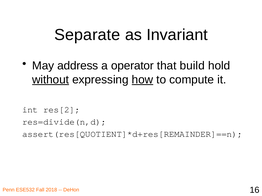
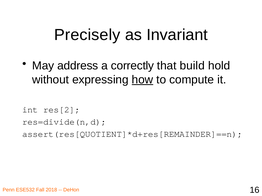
Separate: Separate -> Precisely
operator: operator -> correctly
without underline: present -> none
